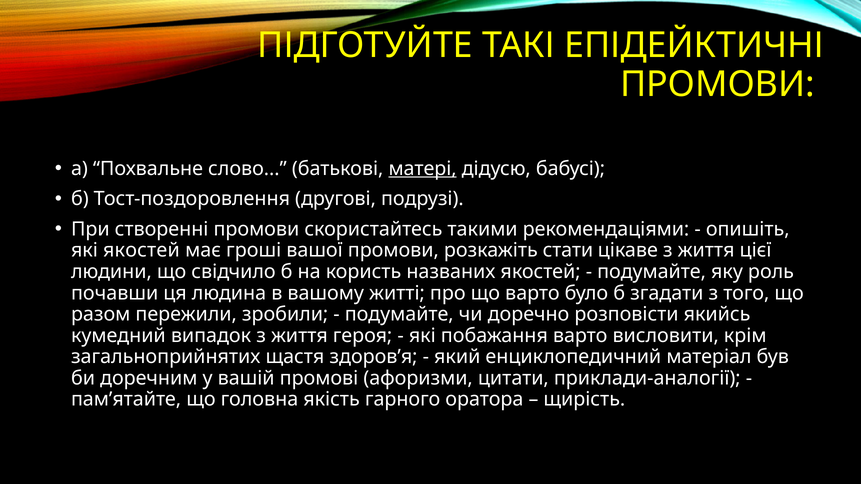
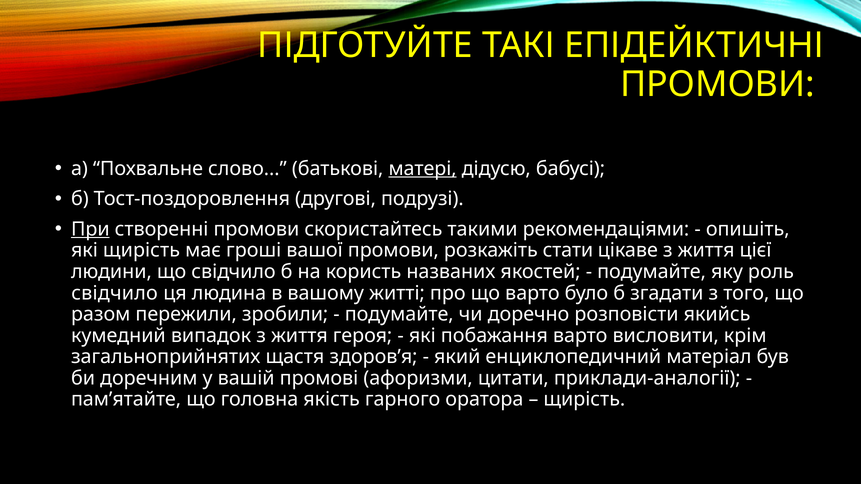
При underline: none -> present
які якостей: якостей -> щирість
почавши at (115, 293): почавши -> свідчило
